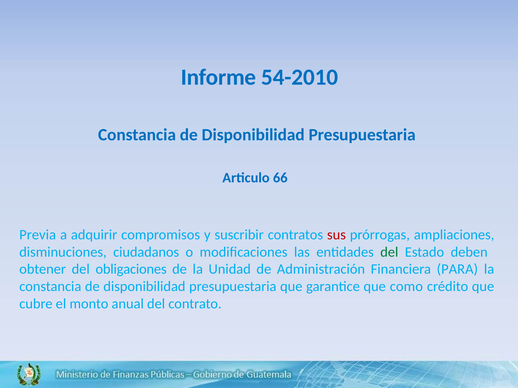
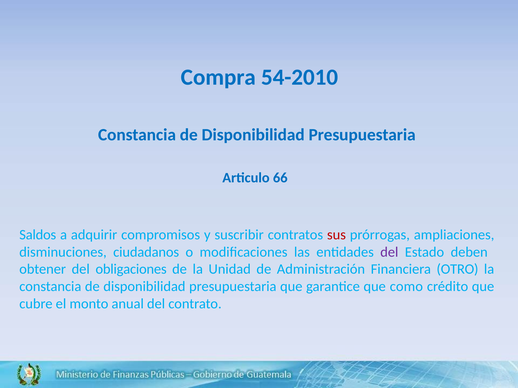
Informe: Informe -> Compra
Previa: Previa -> Saldos
del at (389, 252) colour: green -> purple
PARA: PARA -> OTRO
